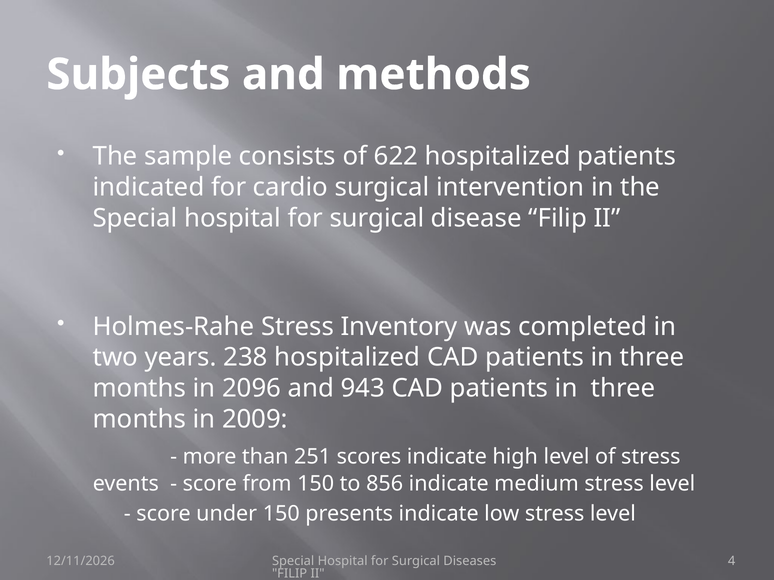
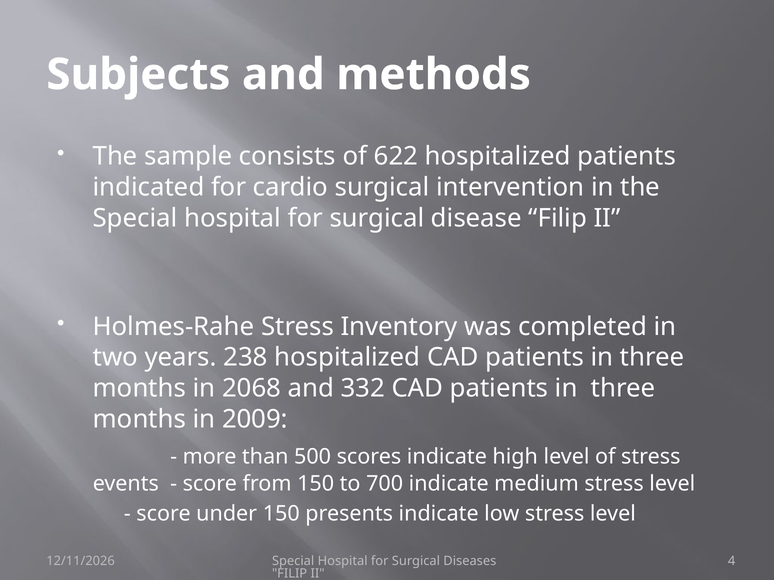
2096: 2096 -> 2068
943: 943 -> 332
251: 251 -> 500
856: 856 -> 700
